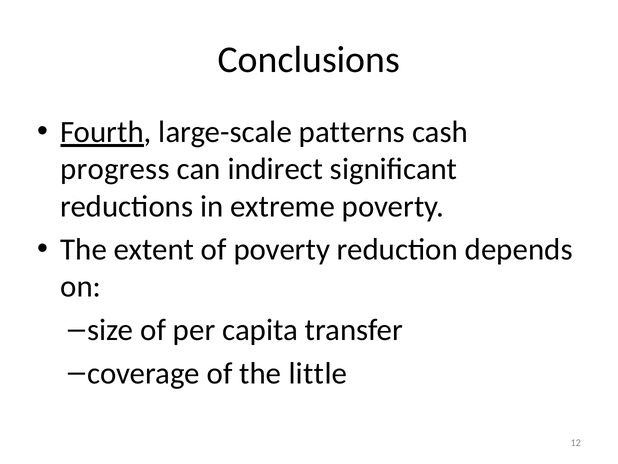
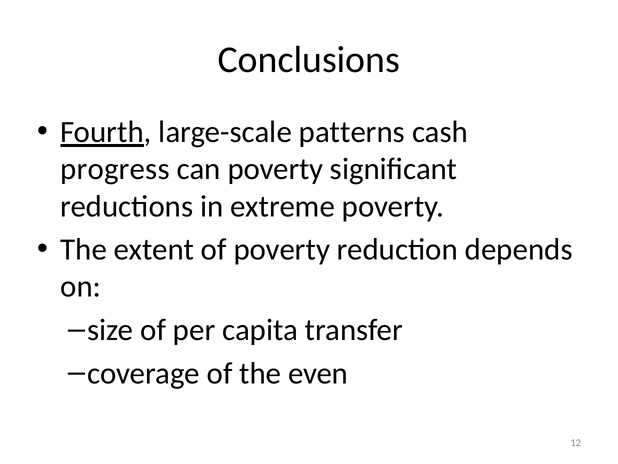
can indirect: indirect -> poverty
little: little -> even
